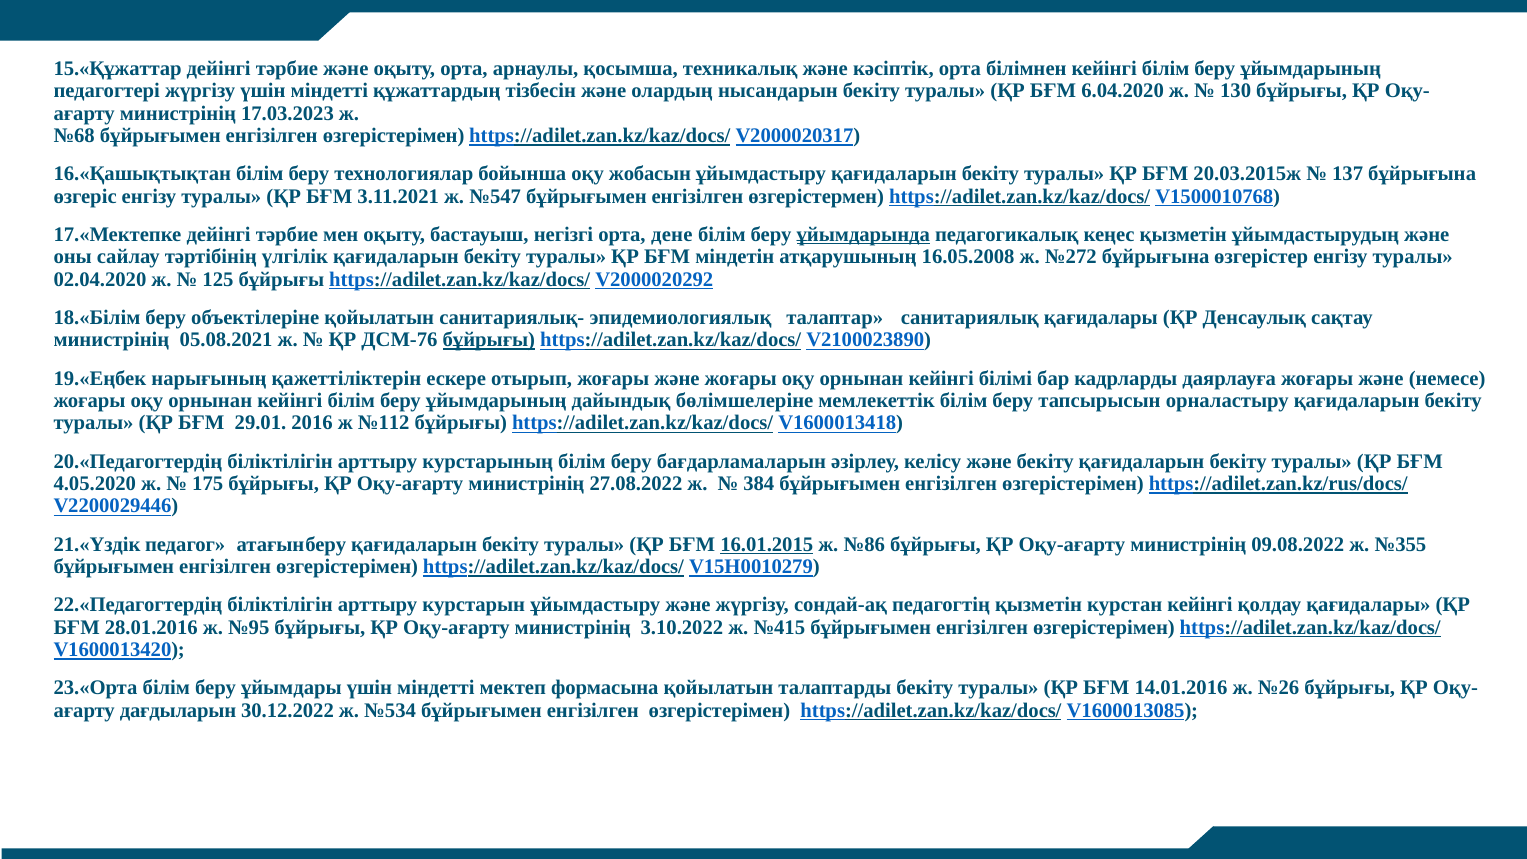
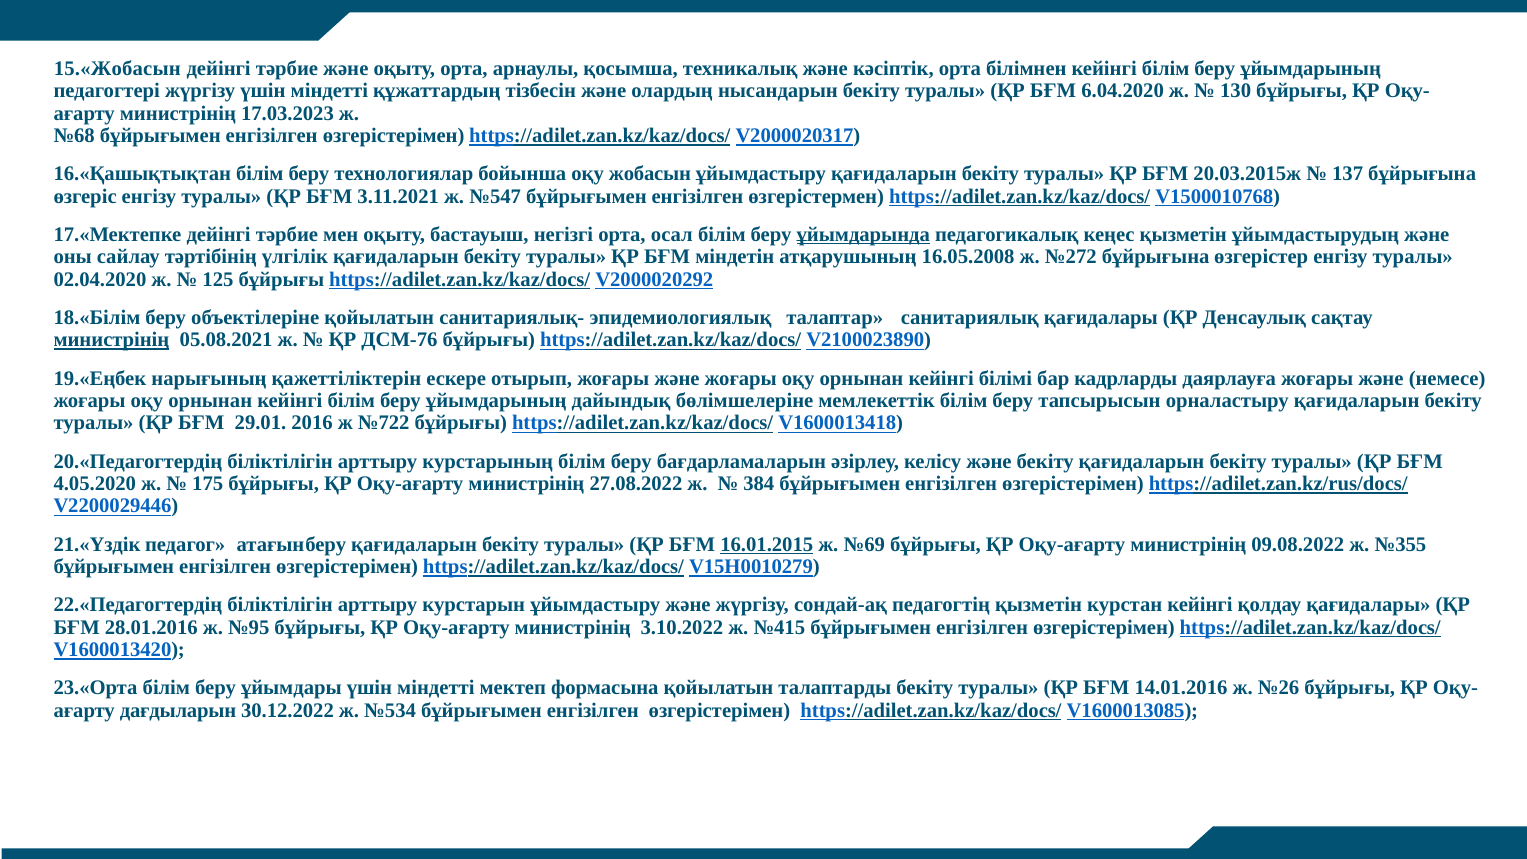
15.«Құжаттар: 15.«Құжаттар -> 15.«Жобасын
дене: дене -> осал
министрінің at (111, 340) underline: none -> present
бұйрығы at (489, 340) underline: present -> none
№112: №112 -> №722
№86: №86 -> №69
